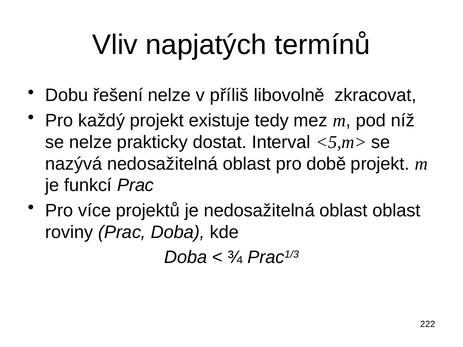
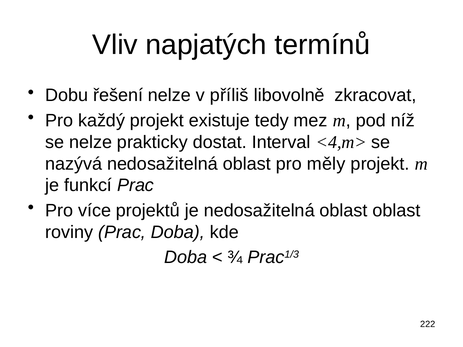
<5,m>: <5,m> -> <4,m>
době: době -> měly
